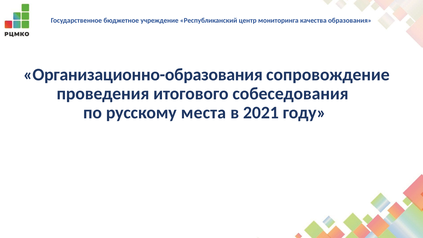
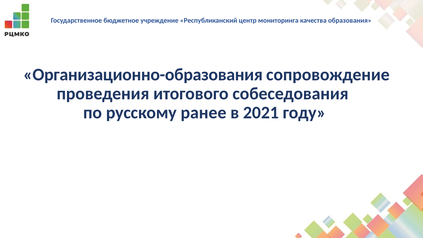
места: места -> ранее
